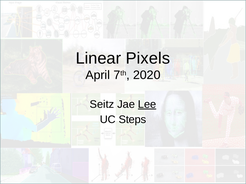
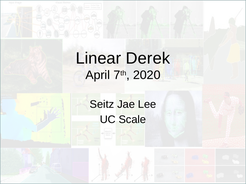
Pixels: Pixels -> Derek
Lee underline: present -> none
Steps: Steps -> Scale
